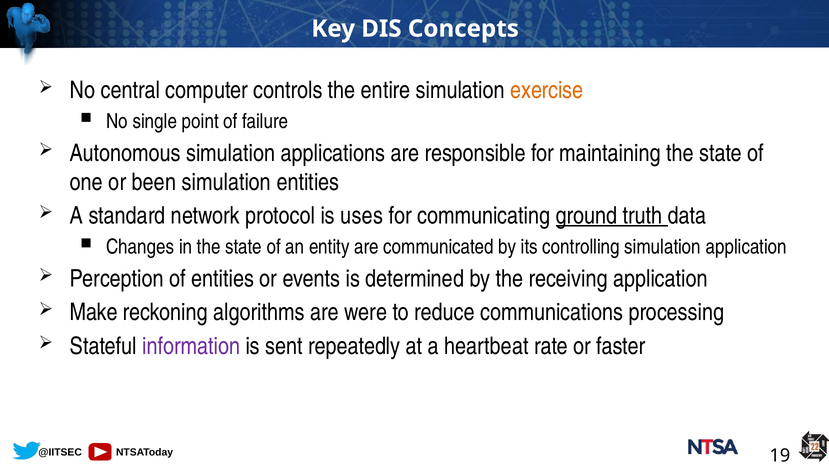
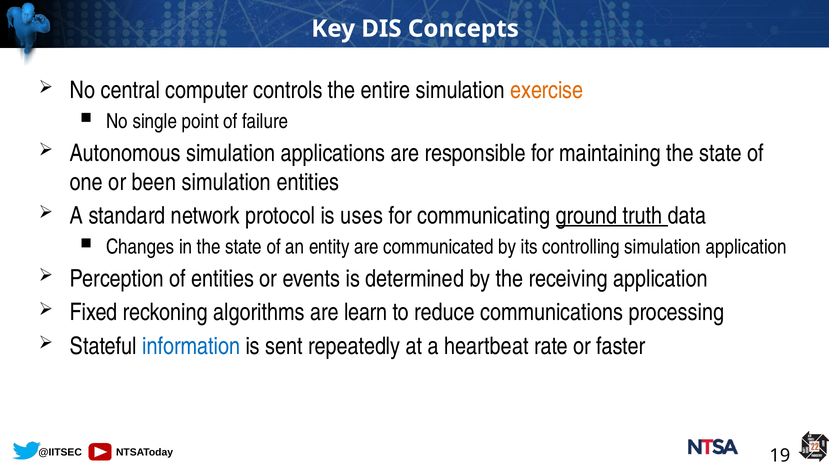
Make: Make -> Fixed
were: were -> learn
information colour: purple -> blue
